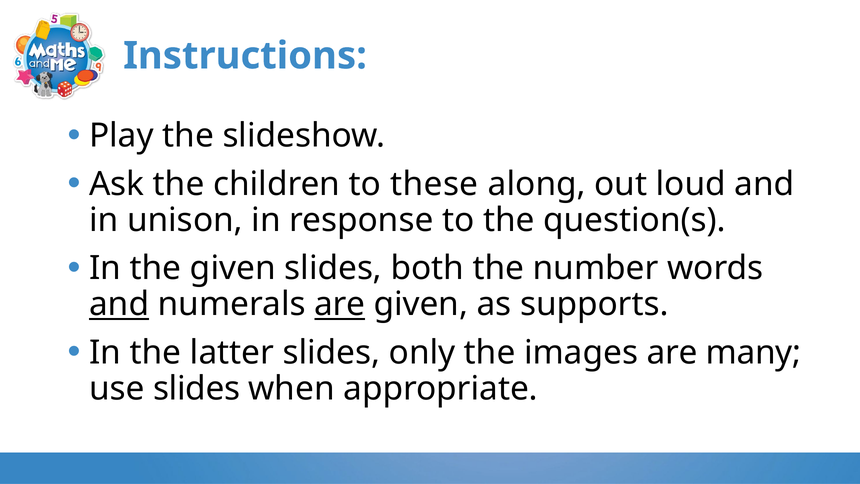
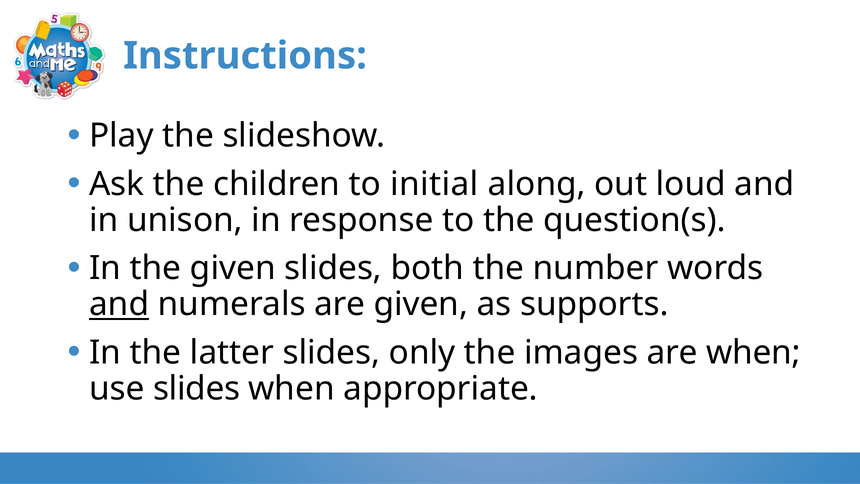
these: these -> initial
are at (340, 304) underline: present -> none
are many: many -> when
